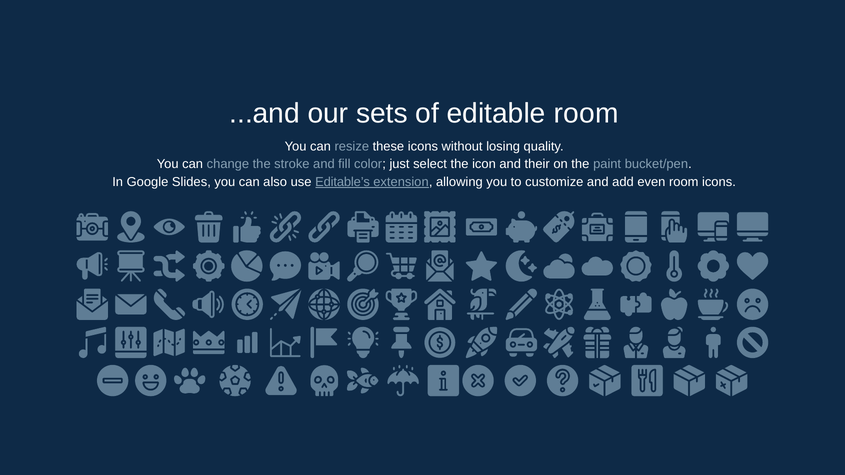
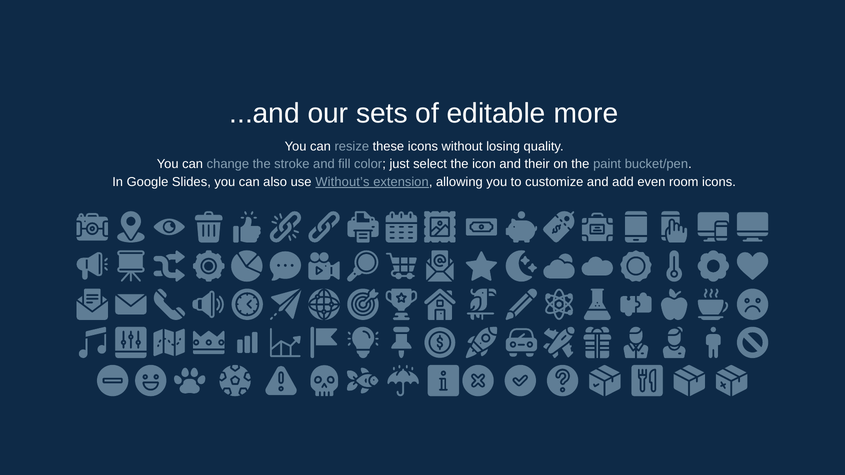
editable room: room -> more
Editable’s: Editable’s -> Without’s
